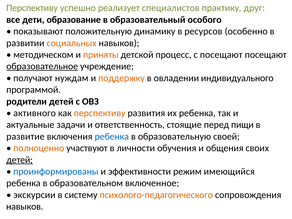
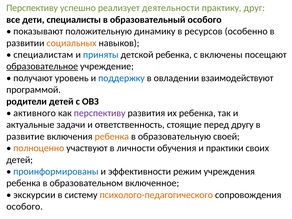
специалистов: специалистов -> деятельности
образование: образование -> специалисты
методическом: методическом -> специалистам
приняты colour: orange -> blue
детской процесс: процесс -> ребенка
с посещают: посещают -> включены
нуждам: нуждам -> уровень
поддержку colour: orange -> blue
индивидуального: индивидуального -> взаимодействуют
перспективу at (100, 113) colour: orange -> purple
пищи: пищи -> другу
ребенка at (112, 136) colour: blue -> orange
общения: общения -> практики
детей at (20, 160) underline: present -> none
имеющийся: имеющийся -> учреждения
навыков at (25, 207): навыков -> особого
